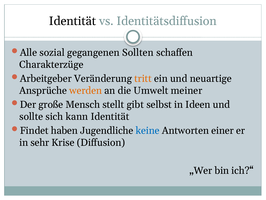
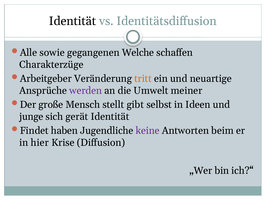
sozial: sozial -> sowie
Sollten: Sollten -> Welche
werden colour: orange -> purple
sollte: sollte -> junge
kann: kann -> gerät
keine colour: blue -> purple
einer: einer -> beim
sehr: sehr -> hier
